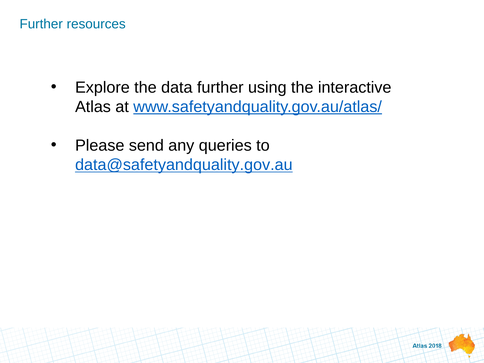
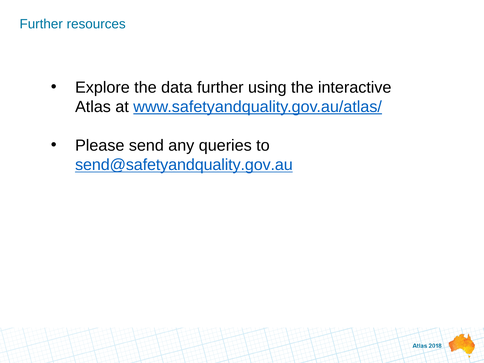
data@safetyandquality.gov.au: data@safetyandquality.gov.au -> send@safetyandquality.gov.au
